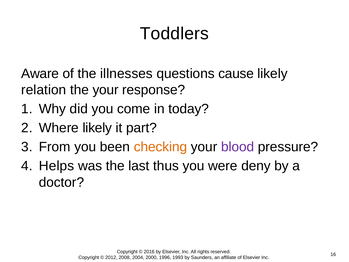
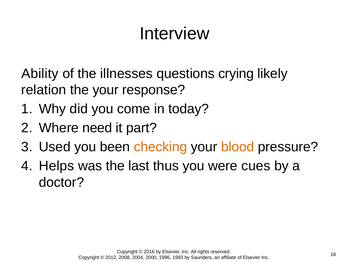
Toddlers: Toddlers -> Interview
Aware: Aware -> Ability
cause: cause -> crying
Where likely: likely -> need
From: From -> Used
blood colour: purple -> orange
deny: deny -> cues
